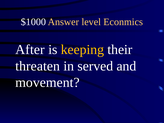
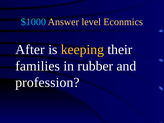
$1000 colour: white -> light blue
threaten: threaten -> families
served: served -> rubber
movement: movement -> profession
